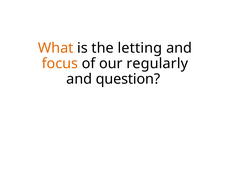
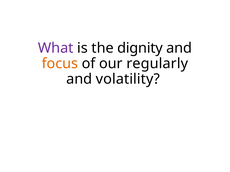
What colour: orange -> purple
letting: letting -> dignity
question: question -> volatility
